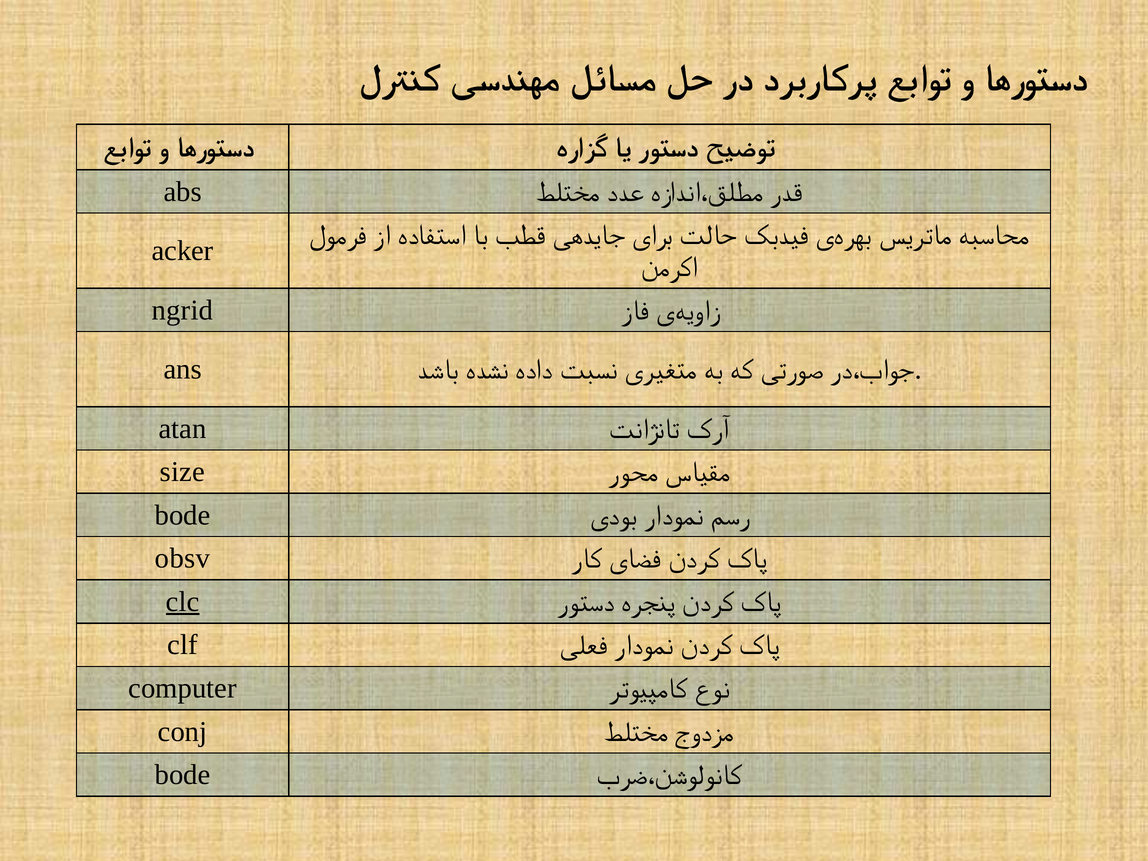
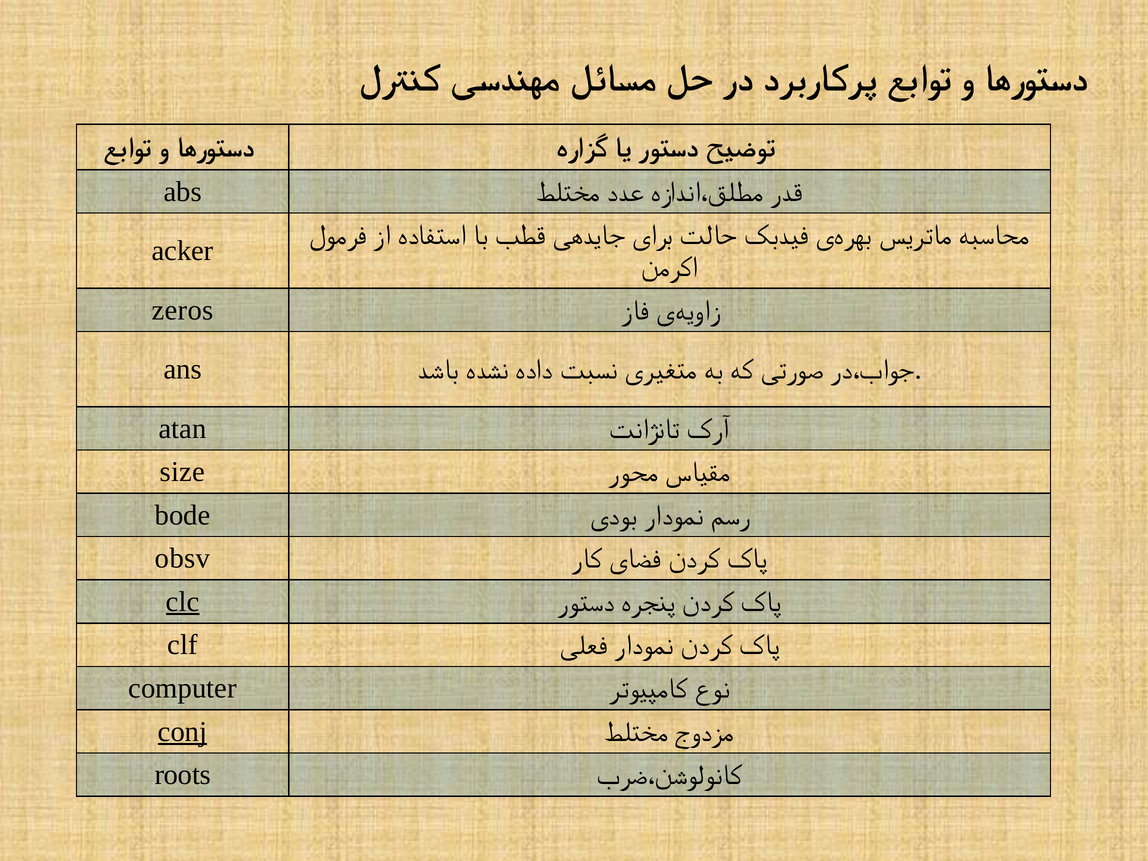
ngrid: ngrid -> zeros
conj underline: none -> present
bode at (183, 775): bode -> roots
